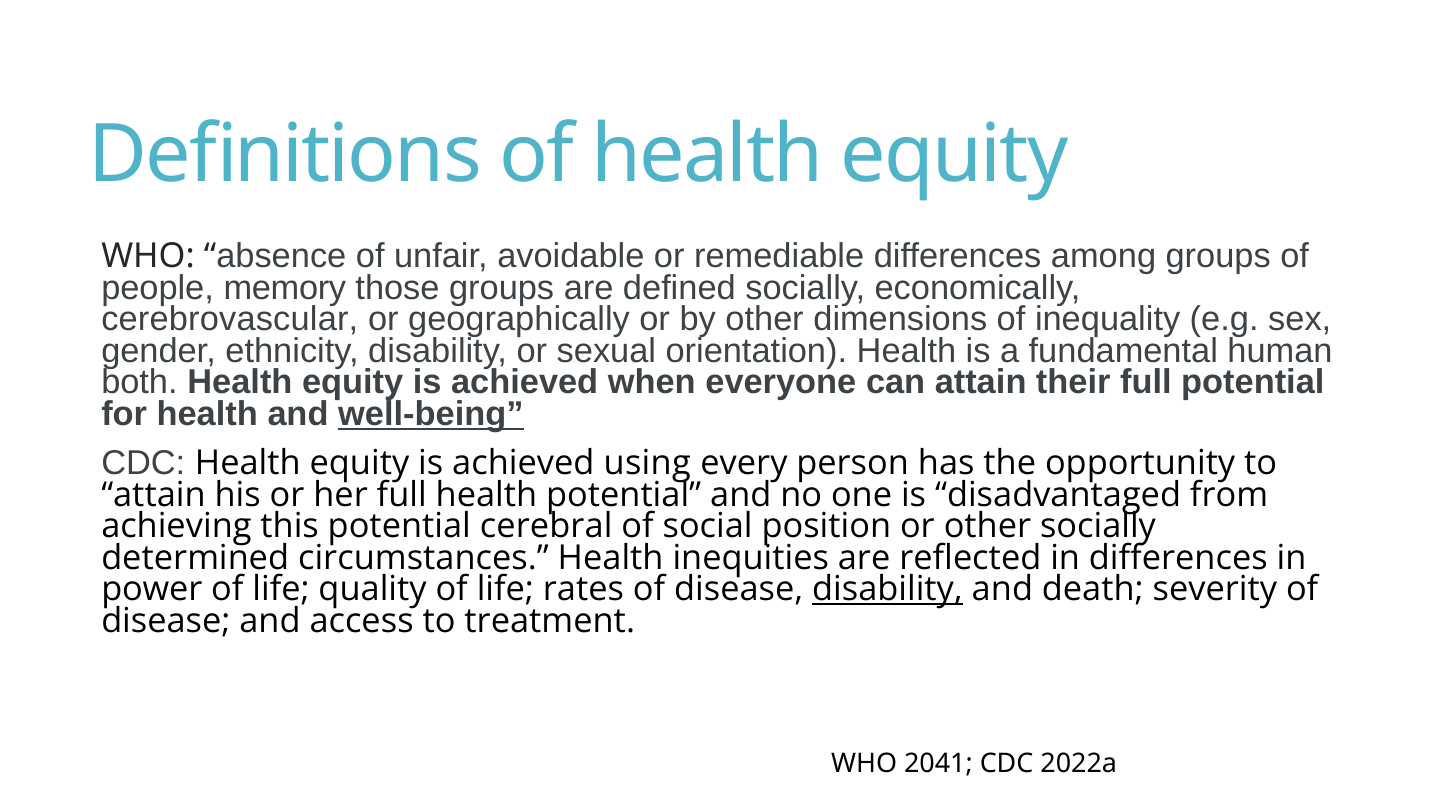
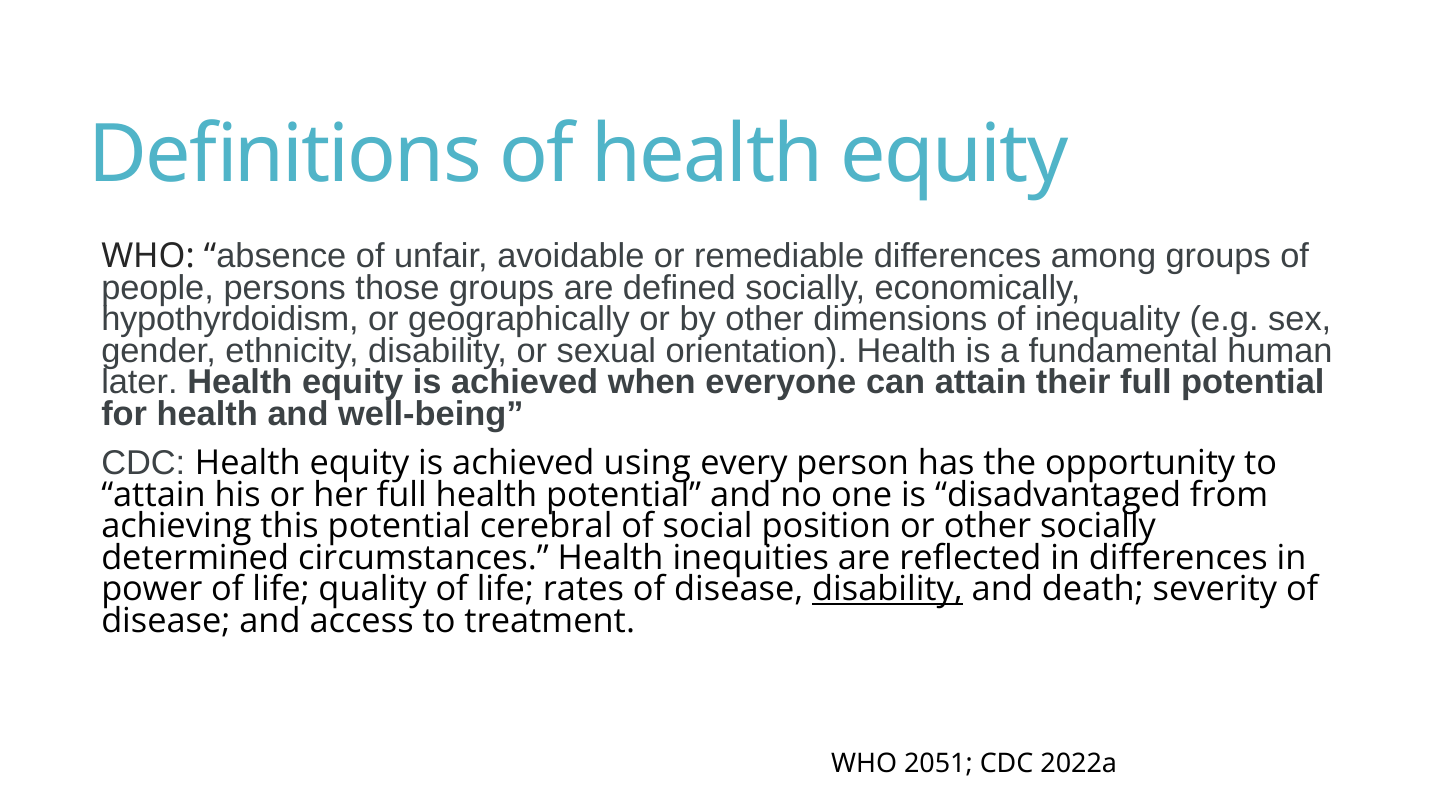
memory: memory -> persons
cerebrovascular: cerebrovascular -> hypothyrdoidism
both: both -> later
well-being underline: present -> none
2041: 2041 -> 2051
